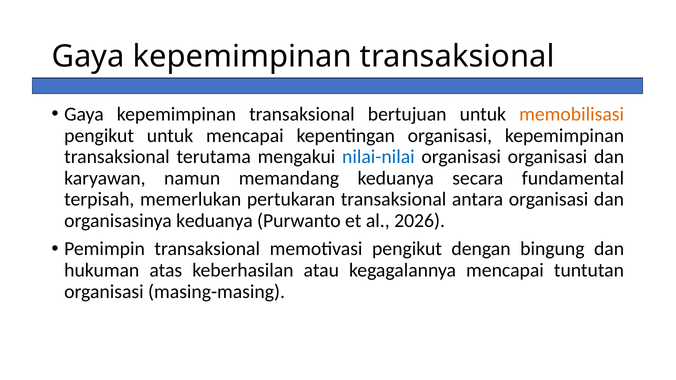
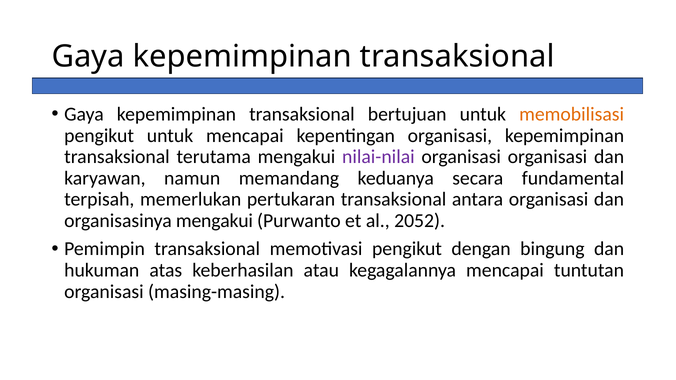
nilai-nilai colour: blue -> purple
organisasinya keduanya: keduanya -> mengakui
2026: 2026 -> 2052
